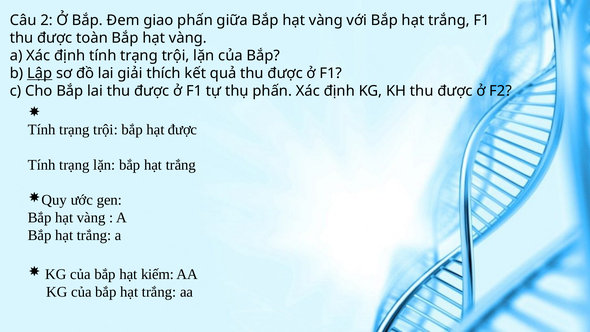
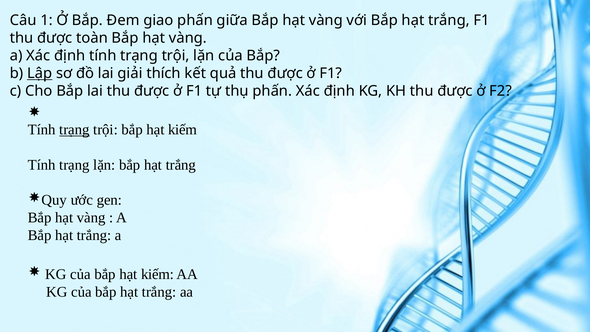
2: 2 -> 1
trạng at (74, 130) underline: none -> present
trội bắp hạt được: được -> kiếm
